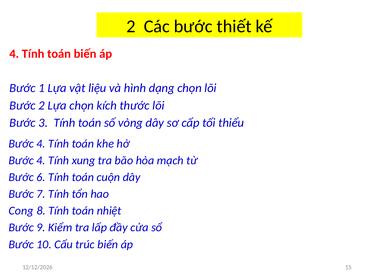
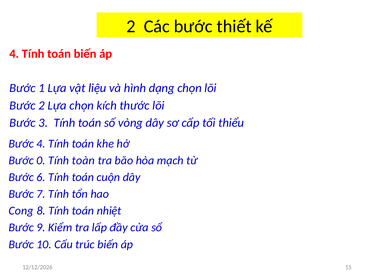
4 at (41, 161): 4 -> 0
xung: xung -> toàn
